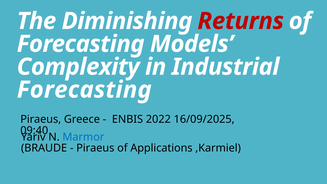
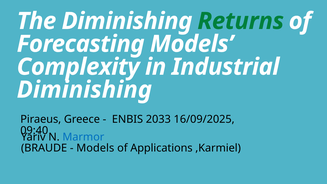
Returns colour: red -> green
Forecasting at (84, 90): Forecasting -> Diminishing
2022: 2022 -> 2033
Piraeus at (95, 148): Piraeus -> Models
